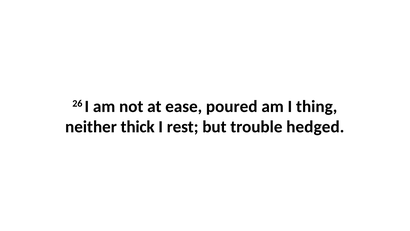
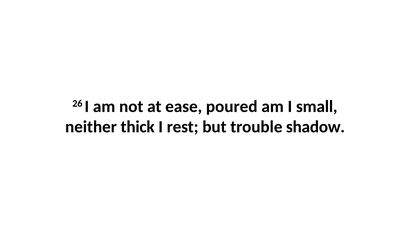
thing: thing -> small
hedged: hedged -> shadow
